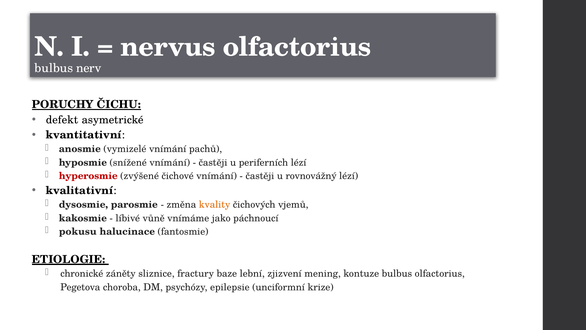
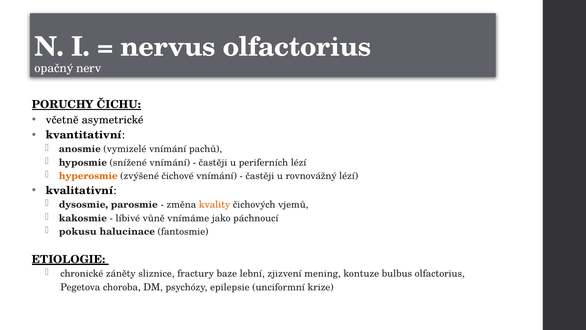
bulbus at (54, 68): bulbus -> opačný
defekt: defekt -> včetně
hyperosmie colour: red -> orange
